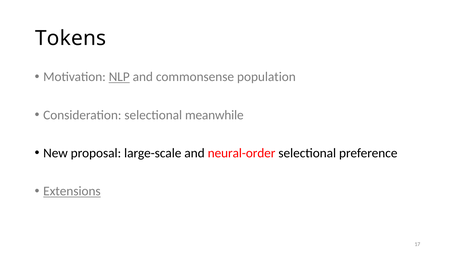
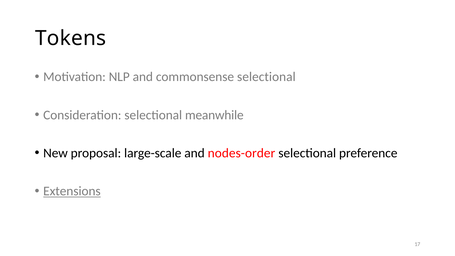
NLP underline: present -> none
commonsense population: population -> selectional
neural-order: neural-order -> nodes-order
